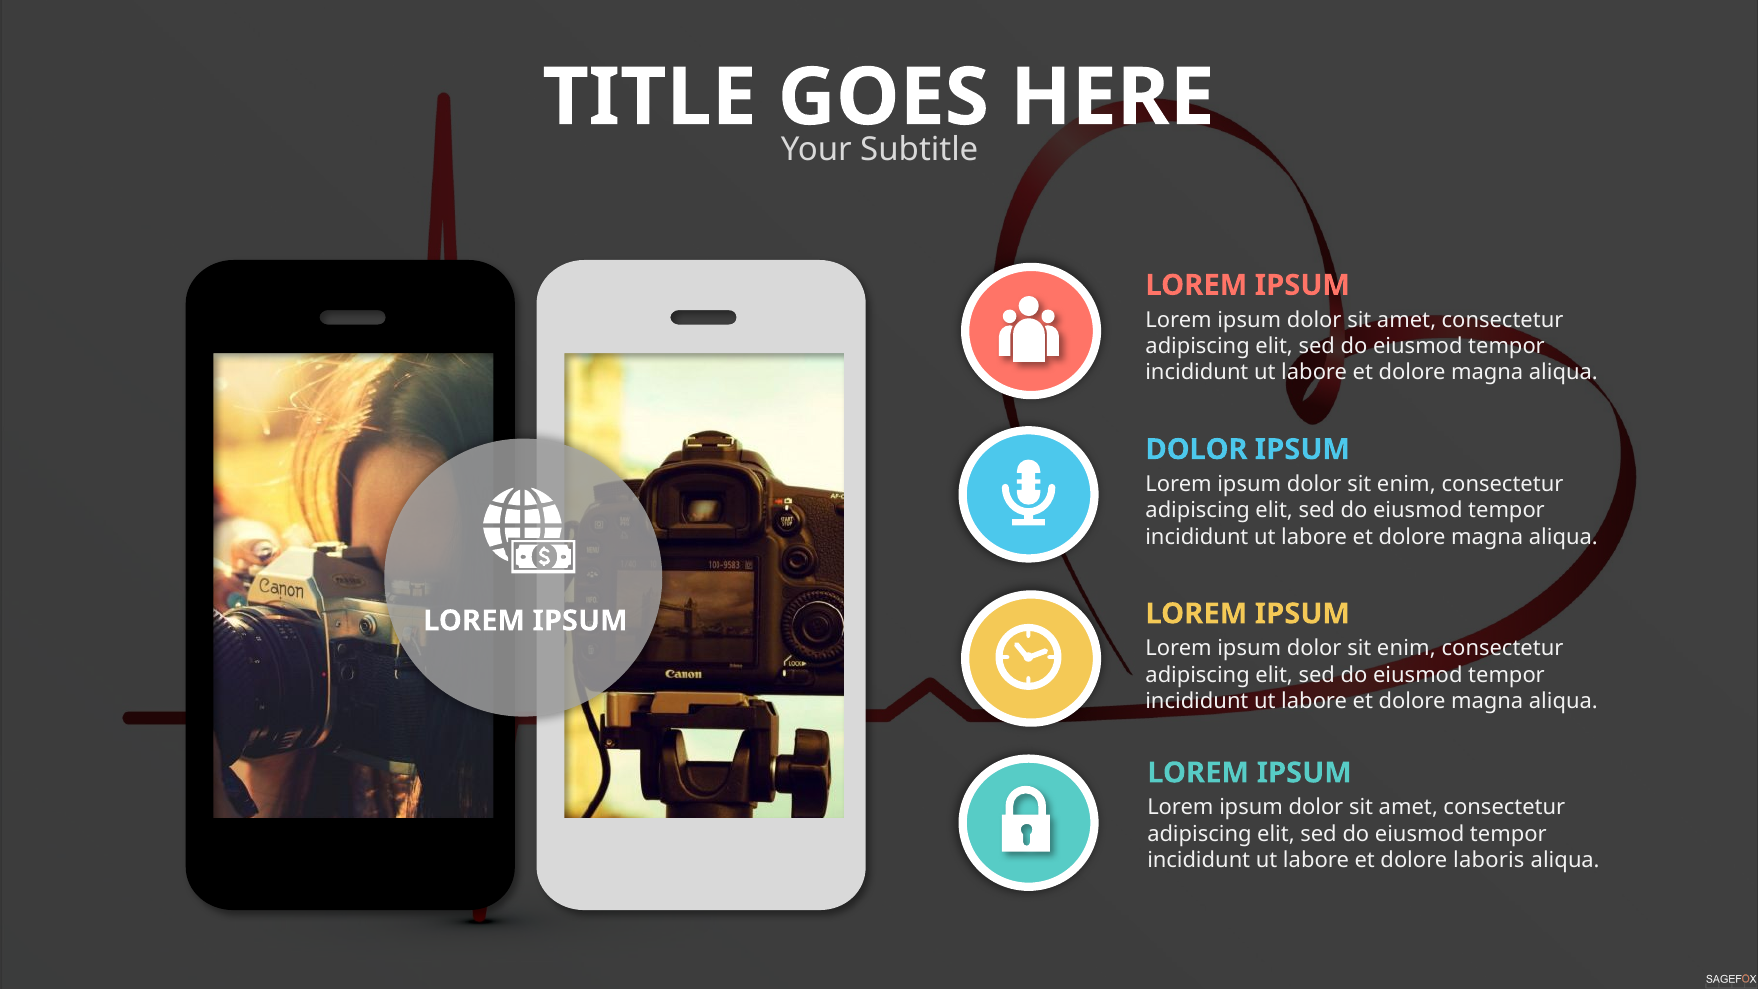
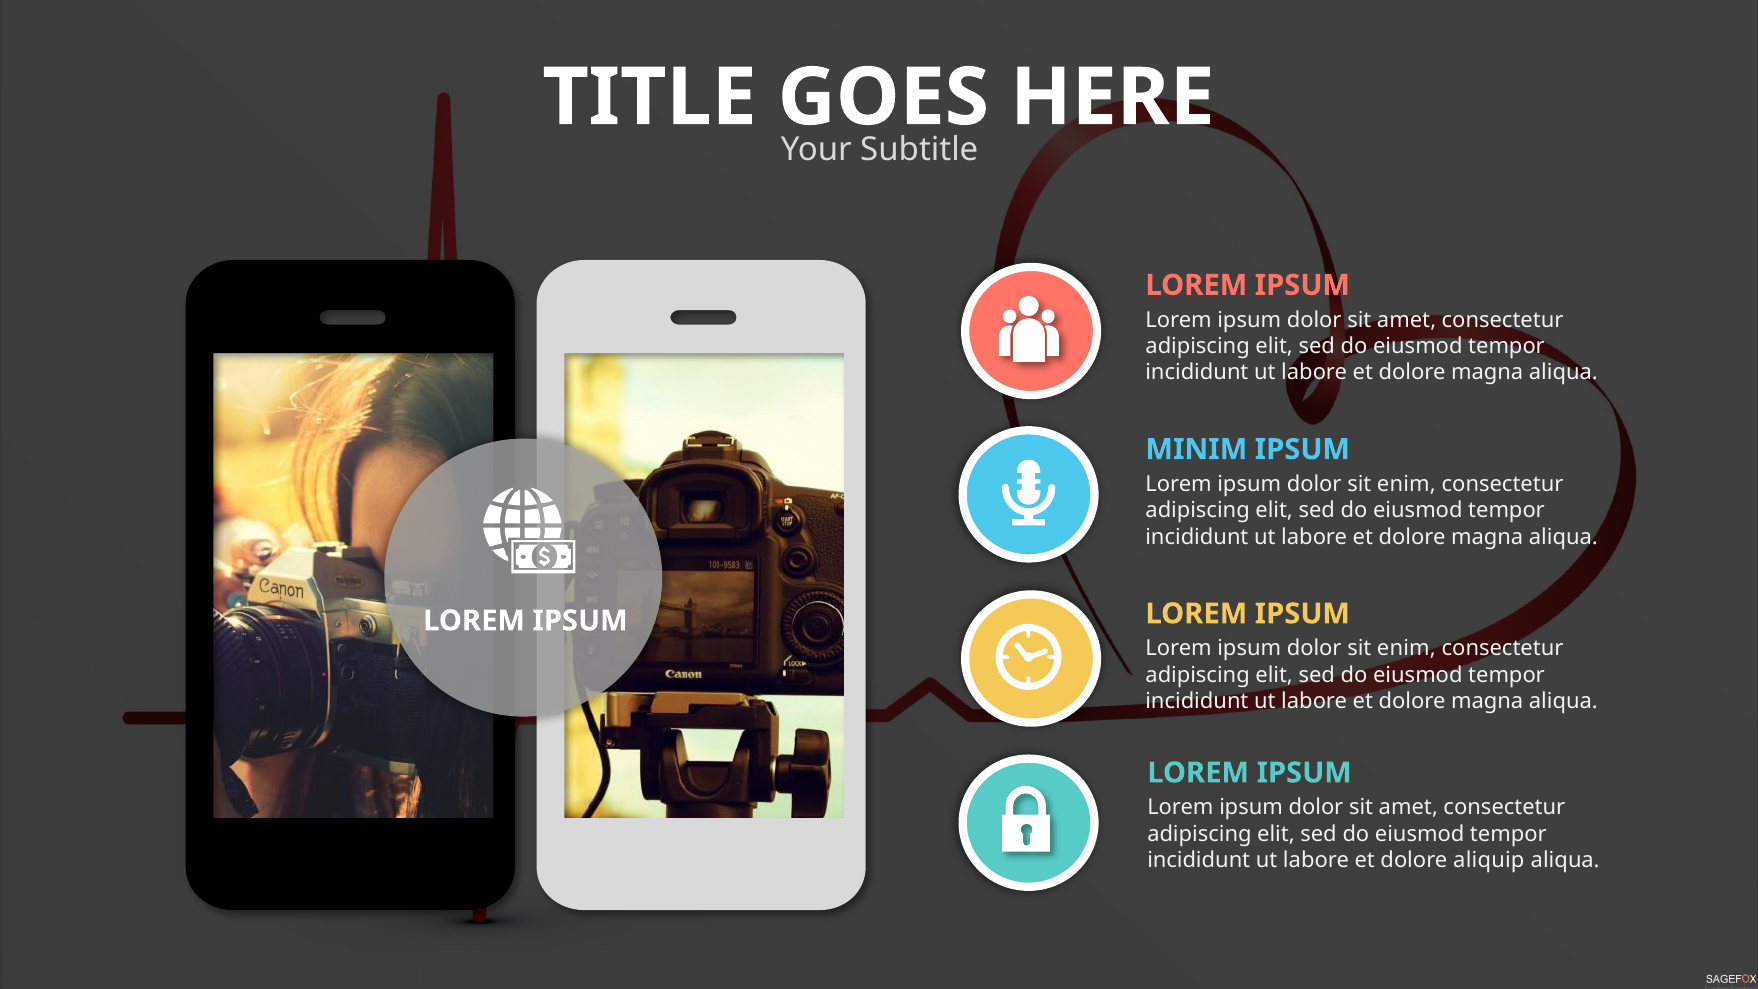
DOLOR at (1197, 449): DOLOR -> MINIM
laboris: laboris -> aliquip
